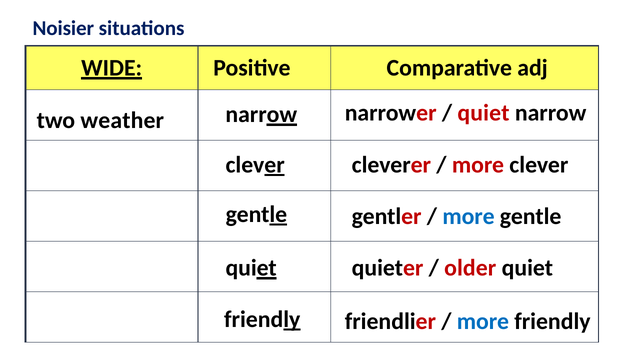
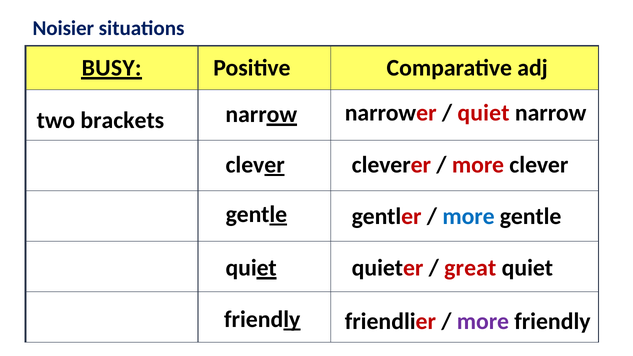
WIDE: WIDE -> BUSY
weather: weather -> brackets
older: older -> great
more at (483, 322) colour: blue -> purple
